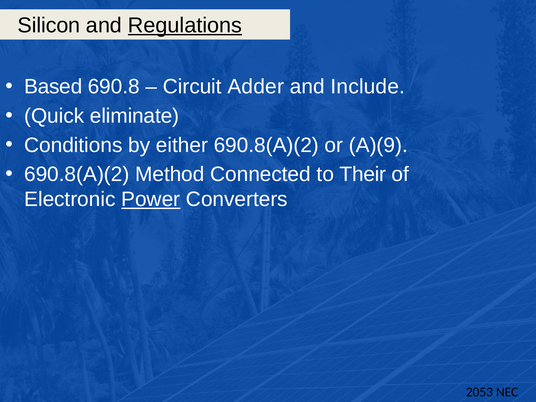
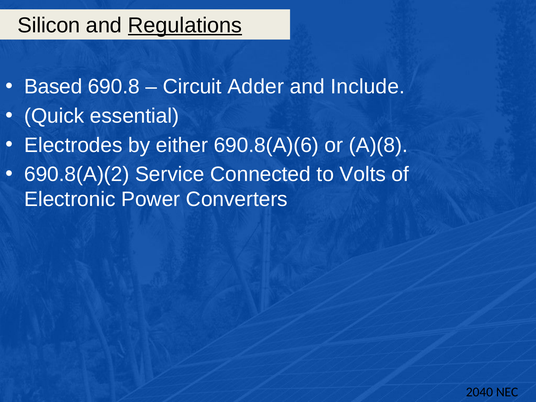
eliminate: eliminate -> essential
Conditions: Conditions -> Electrodes
either 690.8(A)(2: 690.8(A)(2 -> 690.8(A)(6
A)(9: A)(9 -> A)(8
Method: Method -> Service
Their: Their -> Volts
Power underline: present -> none
2053: 2053 -> 2040
